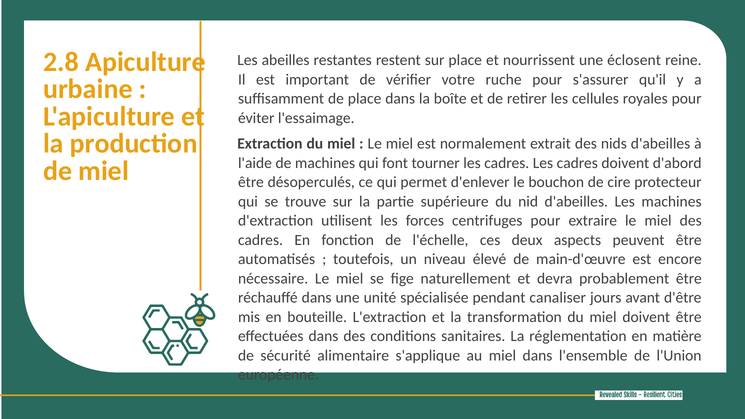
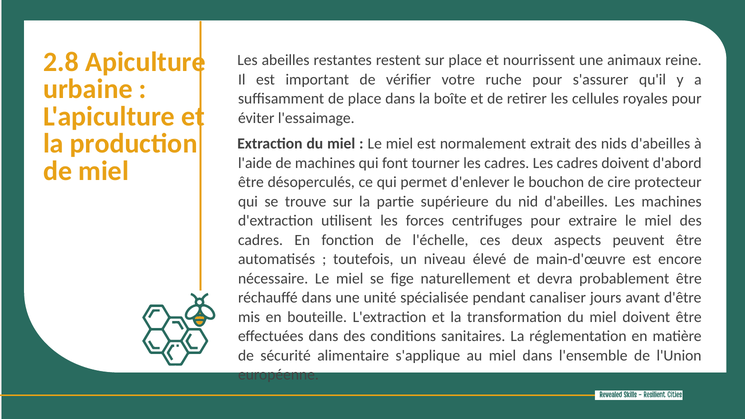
éclosent: éclosent -> animaux
